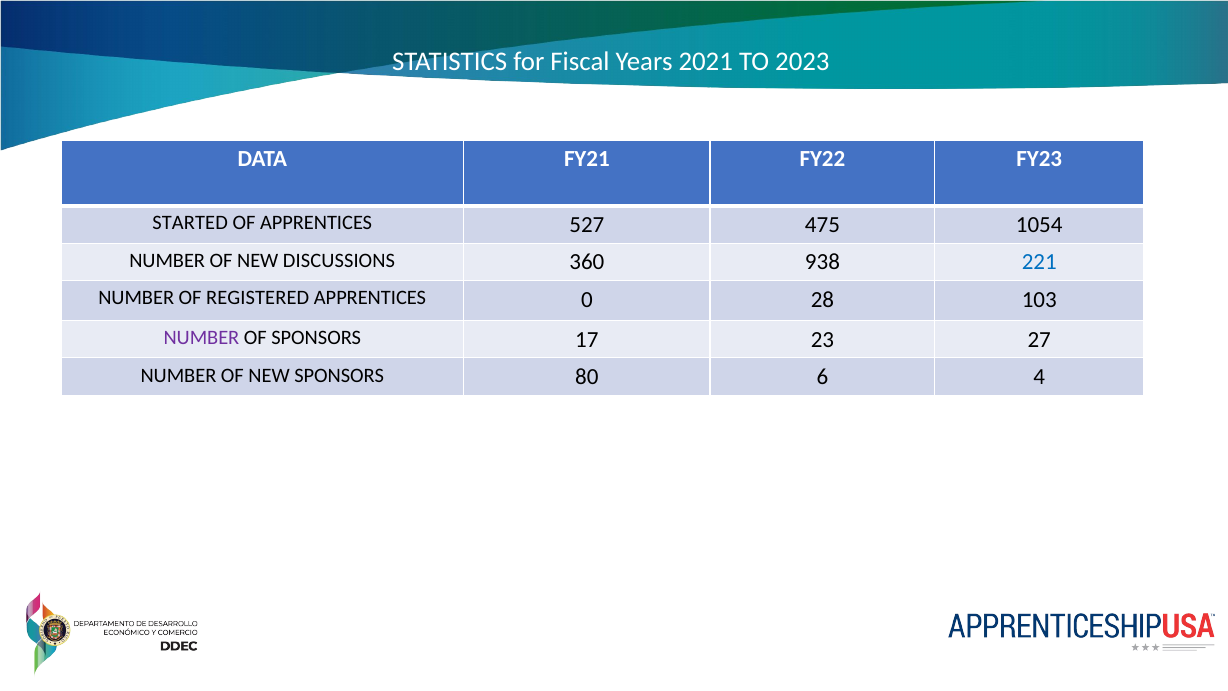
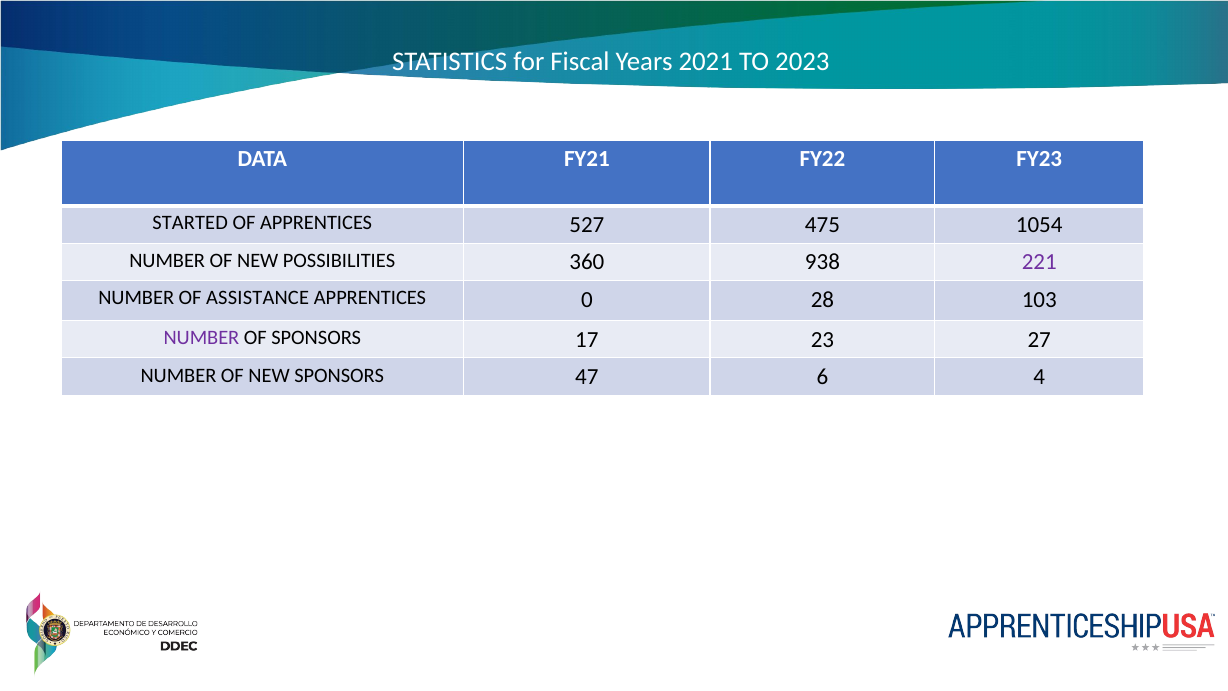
DISCUSSIONS: DISCUSSIONS -> POSSIBILITIES
221 colour: blue -> purple
REGISTERED: REGISTERED -> ASSISTANCE
80: 80 -> 47
